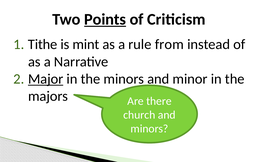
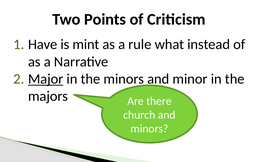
Points underline: present -> none
Tithe: Tithe -> Have
from: from -> what
